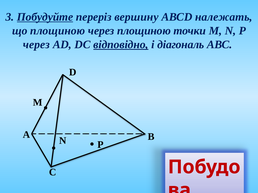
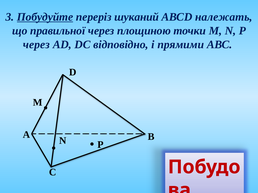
вершину: вершину -> шуканий
що площиною: площиною -> правильної
відповідно underline: present -> none
діагональ: діагональ -> прямими
